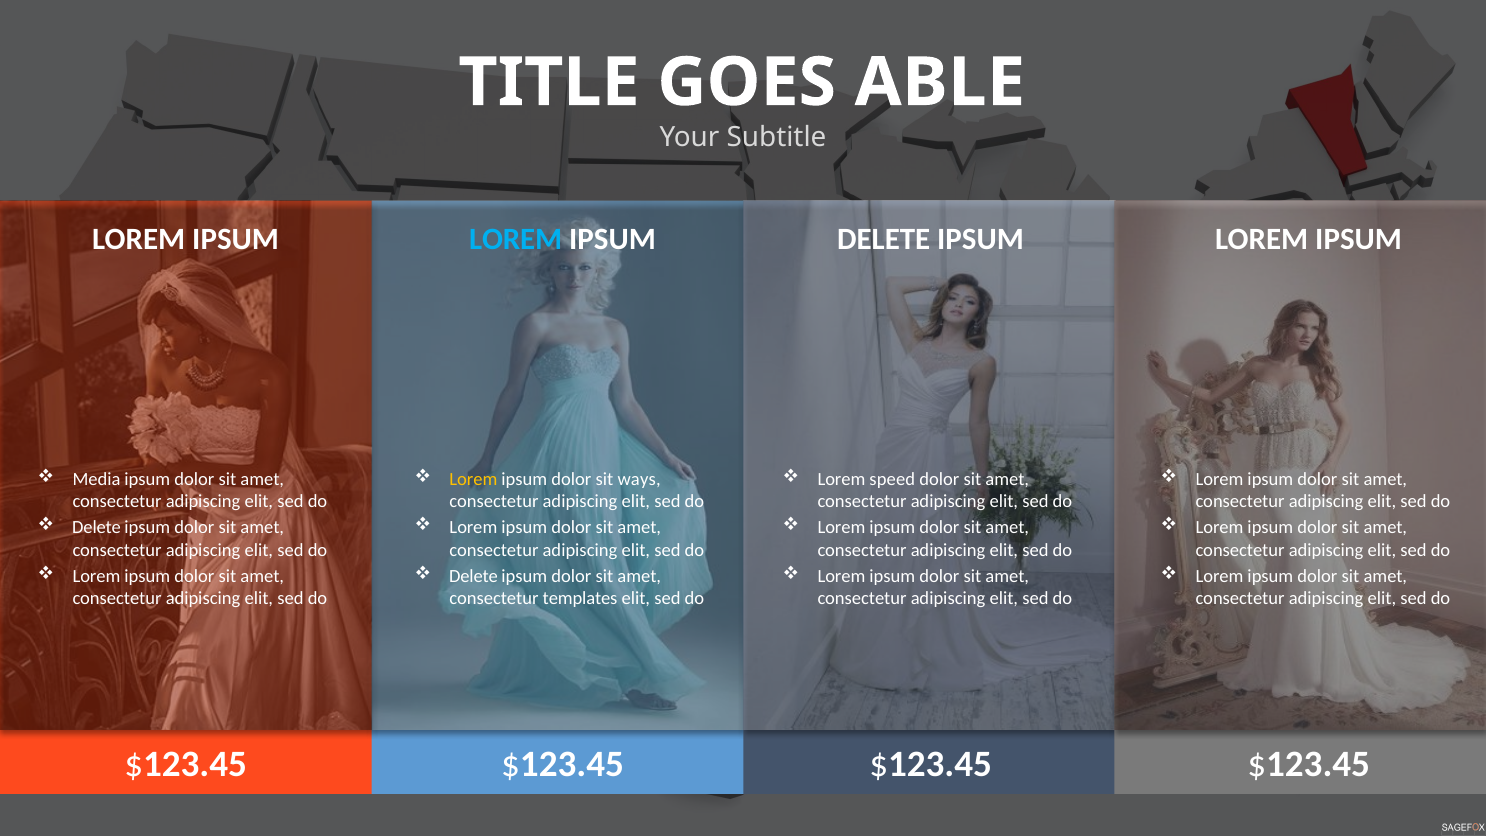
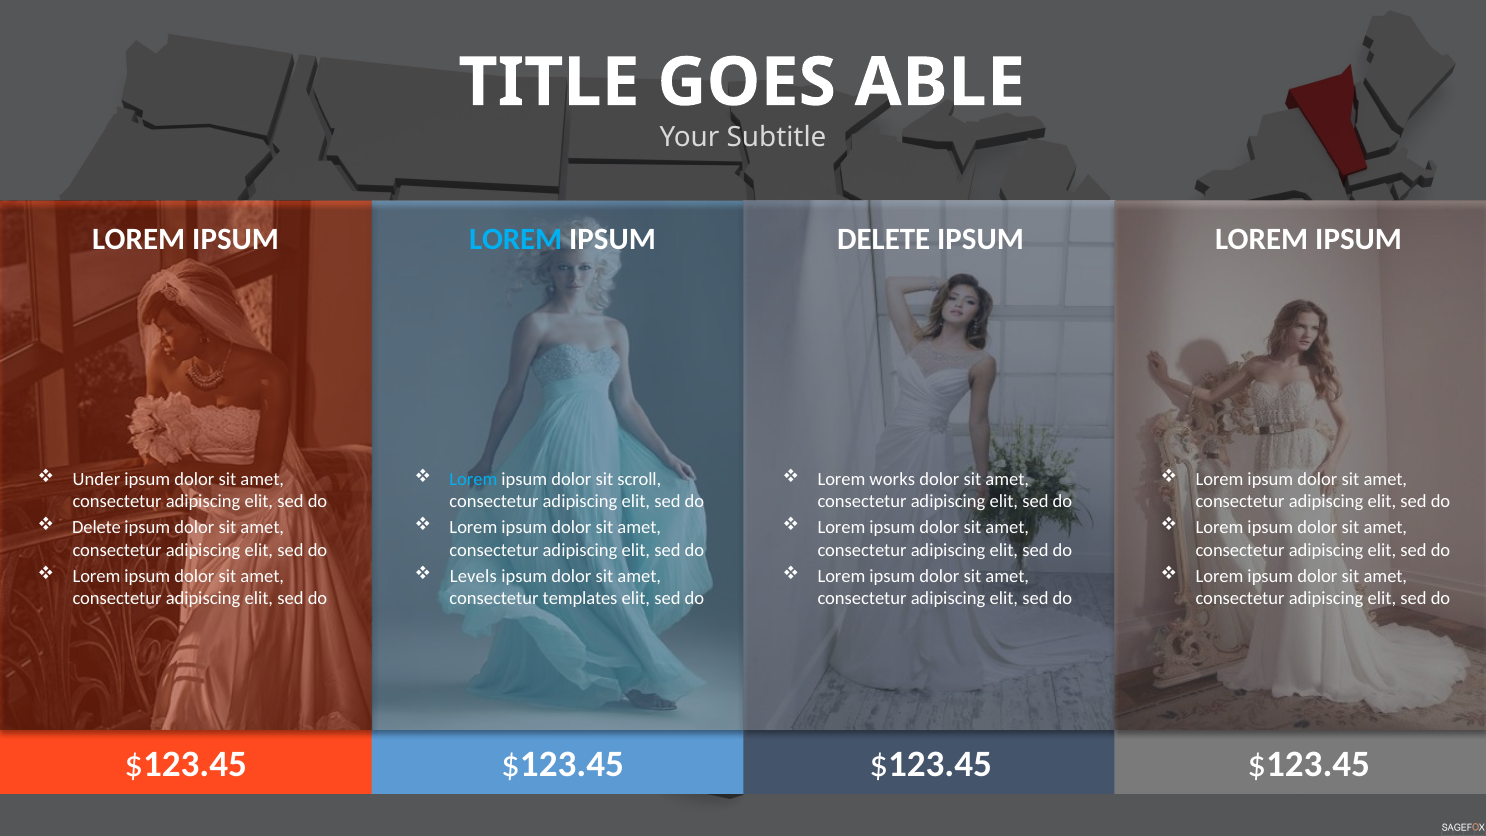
Media: Media -> Under
Lorem at (473, 479) colour: yellow -> light blue
ways: ways -> scroll
speed: speed -> works
Delete at (473, 576): Delete -> Levels
